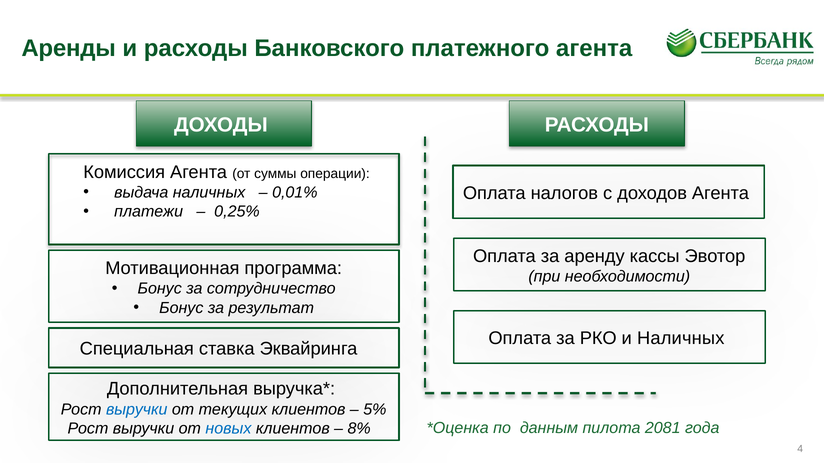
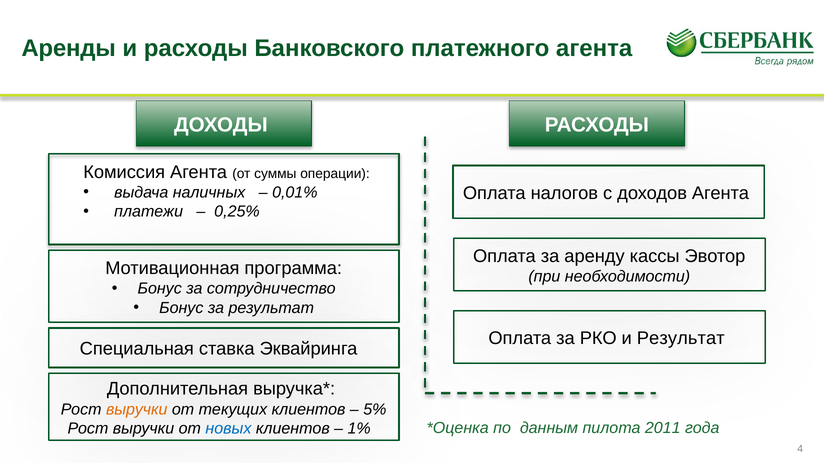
и Наличных: Наличных -> Результат
выручки at (137, 410) colour: blue -> orange
2081: 2081 -> 2011
8%: 8% -> 1%
